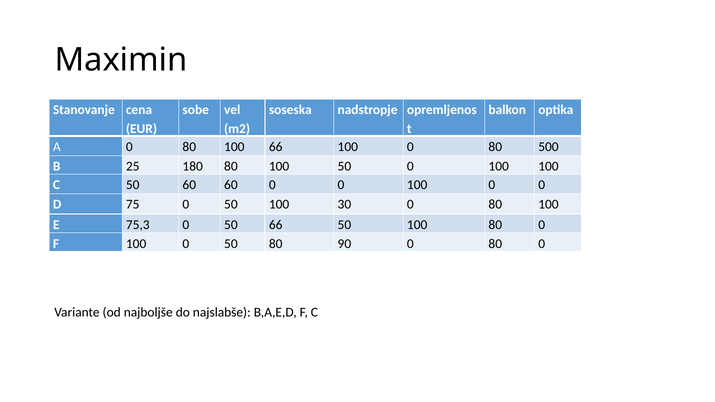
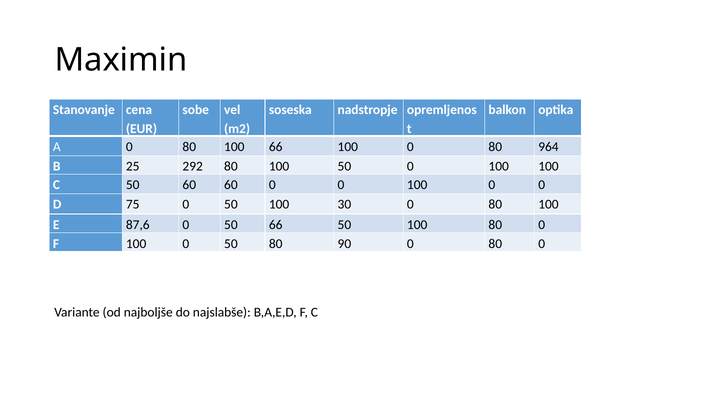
500: 500 -> 964
180: 180 -> 292
75,3: 75,3 -> 87,6
